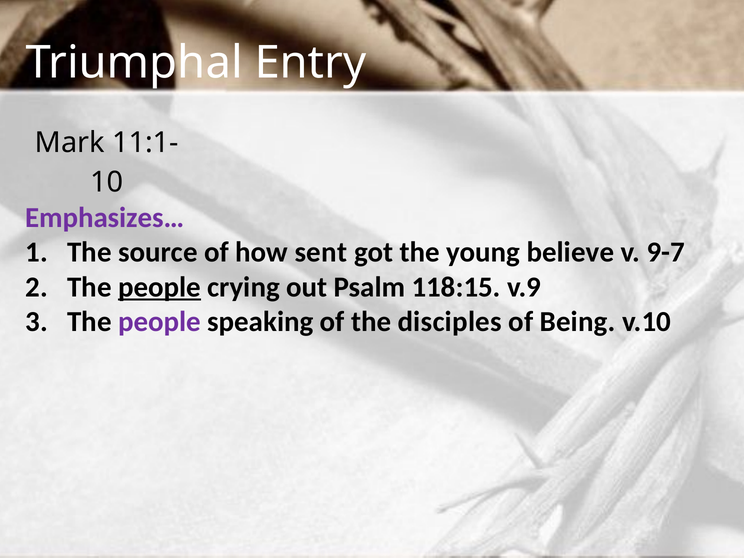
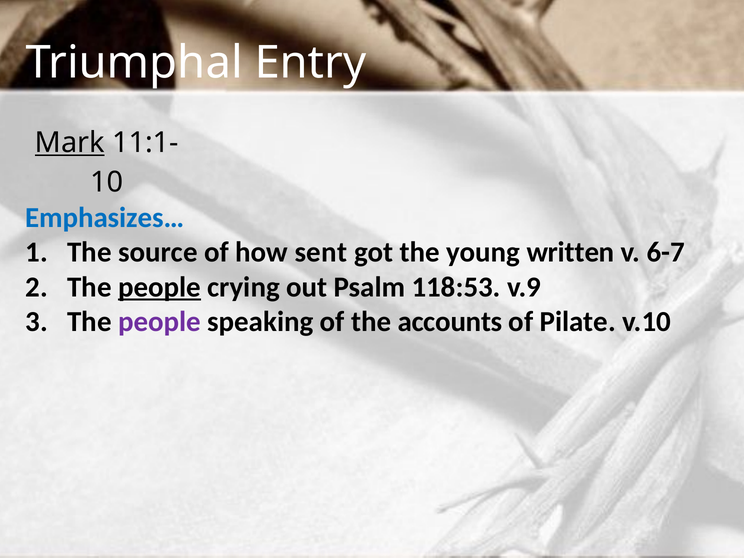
Mark underline: none -> present
Emphasizes… colour: purple -> blue
believe: believe -> written
9-7: 9-7 -> 6-7
118:15: 118:15 -> 118:53
disciples: disciples -> accounts
Being: Being -> Pilate
